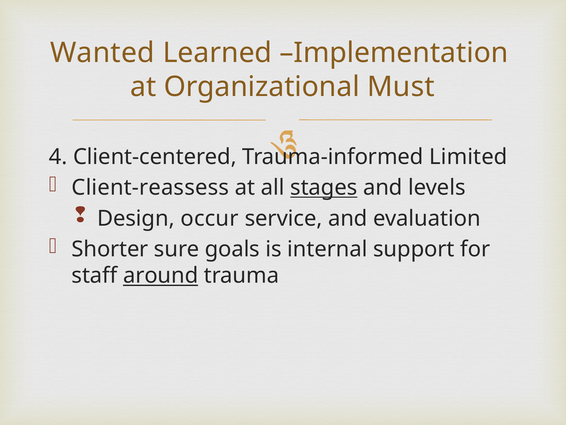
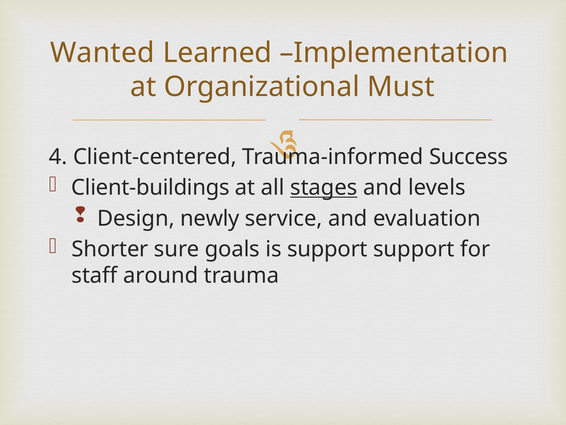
Limited: Limited -> Success
Client-reassess: Client-reassess -> Client-buildings
occur: occur -> newly
is internal: internal -> support
around underline: present -> none
